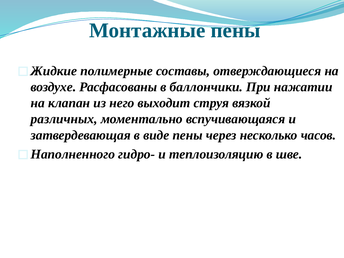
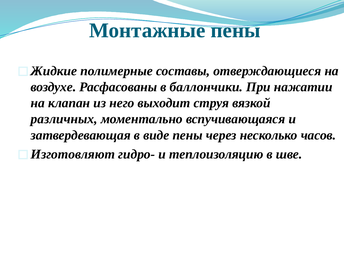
Наполненного: Наполненного -> Изготовляют
